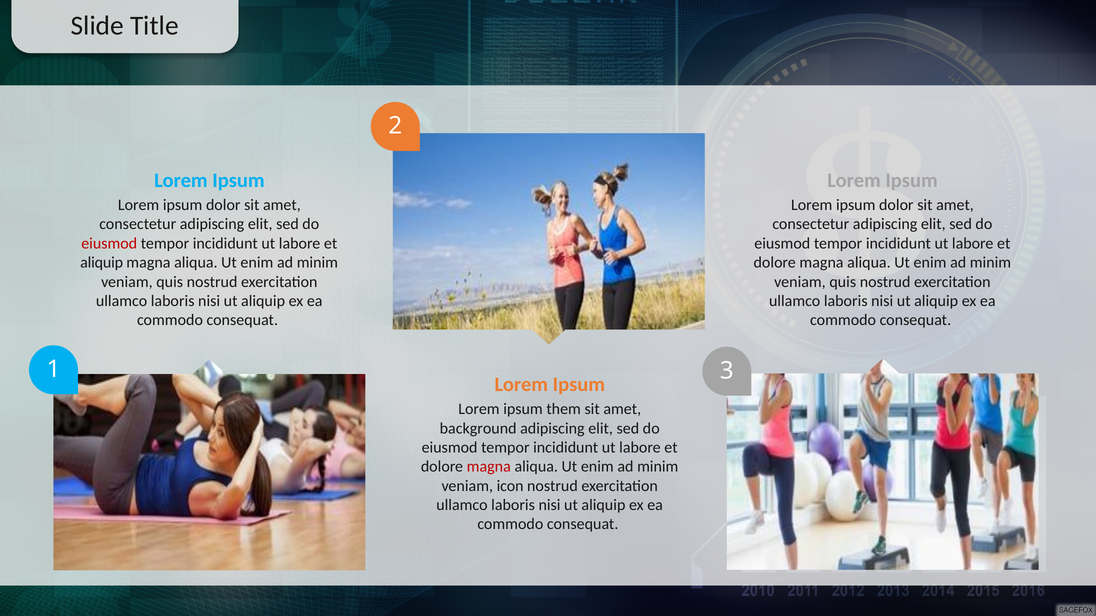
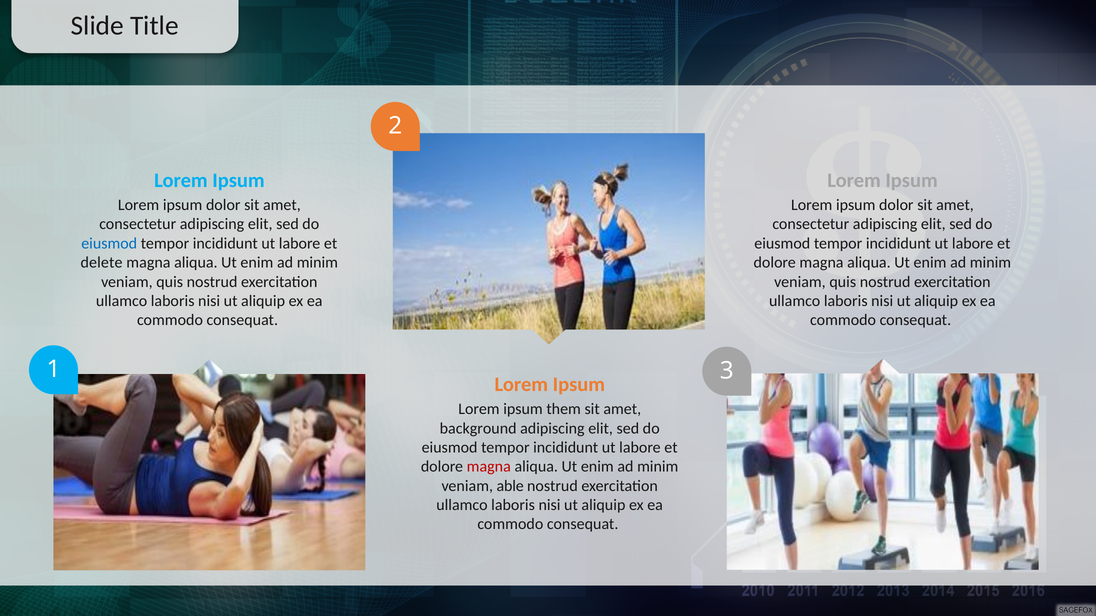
eiusmod at (109, 244) colour: red -> blue
aliquip at (102, 263): aliquip -> delete
icon: icon -> able
